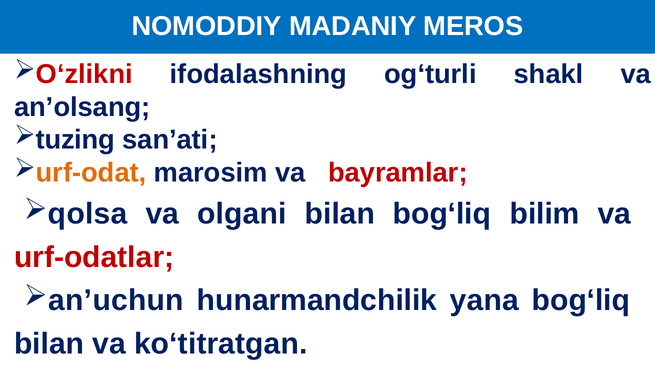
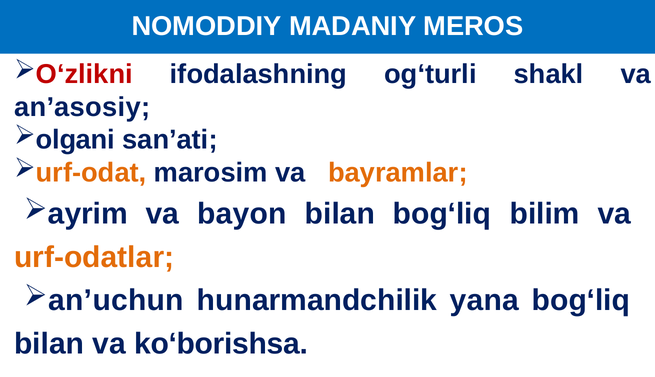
an’olsang: an’olsang -> an’asosiy
tuzing: tuzing -> olgani
bayramlar colour: red -> orange
qolsa: qolsa -> ayrim
olgani: olgani -> bayon
urf-odatlar colour: red -> orange
ko‘titratgan: ko‘titratgan -> ko‘borishsa
